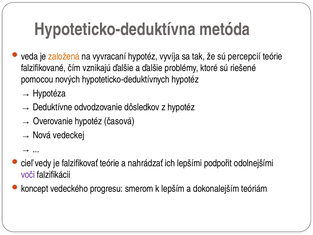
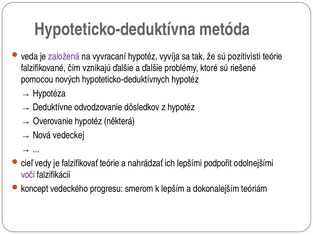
založená colour: orange -> purple
percepcií: percepcií -> pozitivisti
časová: časová -> některá
